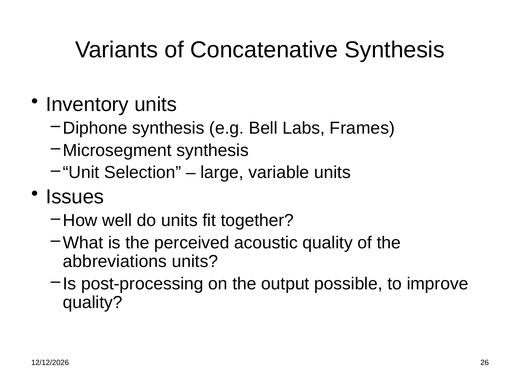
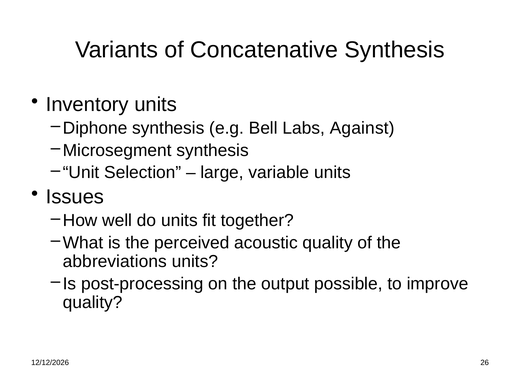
Frames: Frames -> Against
